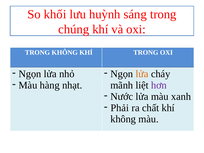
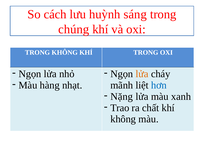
khối: khối -> cách
hơn colour: purple -> blue
Nước: Nước -> Nặng
Phải: Phải -> Trao
